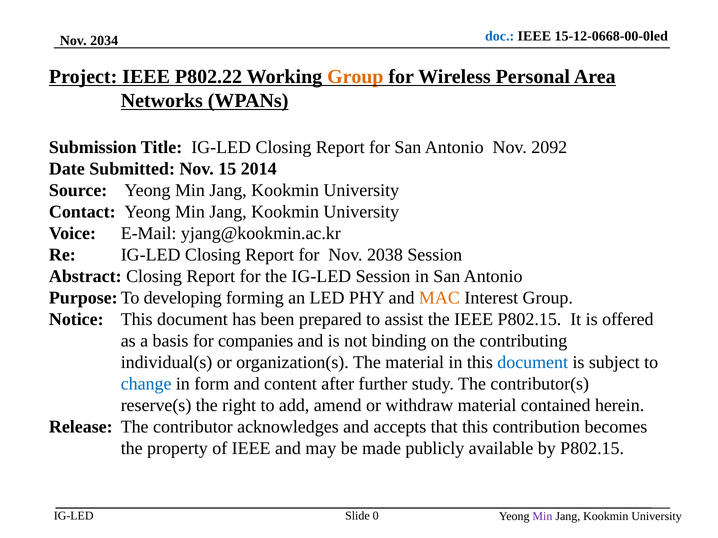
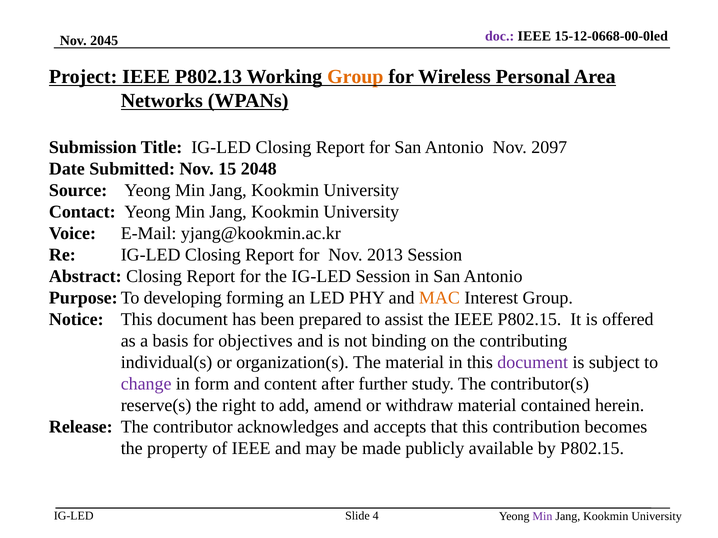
doc at (500, 36) colour: blue -> purple
2034: 2034 -> 2045
P802.22: P802.22 -> P802.13
2092: 2092 -> 2097
2014: 2014 -> 2048
2038: 2038 -> 2013
companies: companies -> objectives
document at (533, 363) colour: blue -> purple
change colour: blue -> purple
0: 0 -> 4
